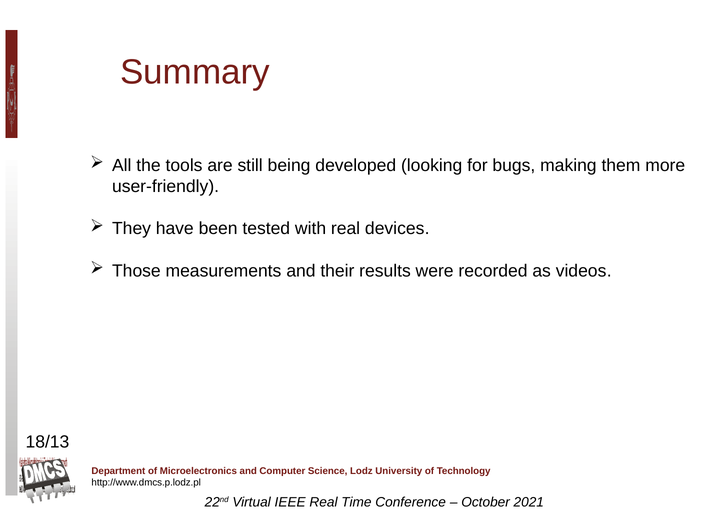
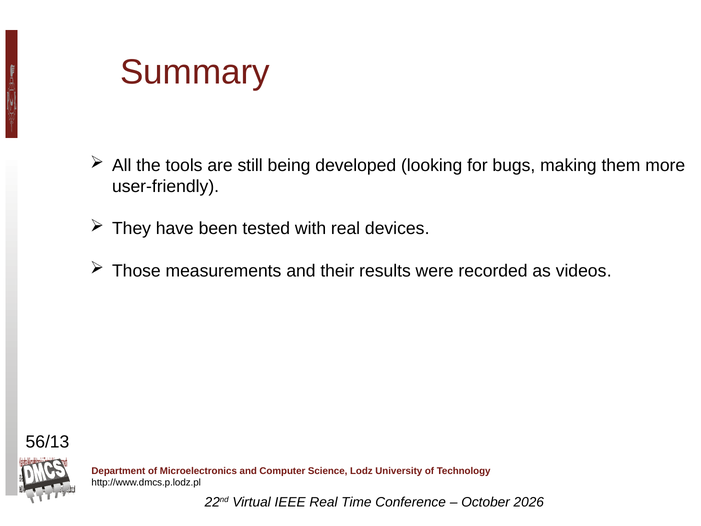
18/13: 18/13 -> 56/13
2021: 2021 -> 2026
